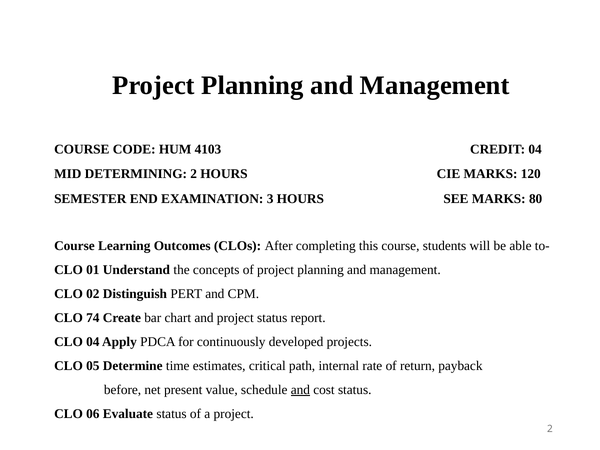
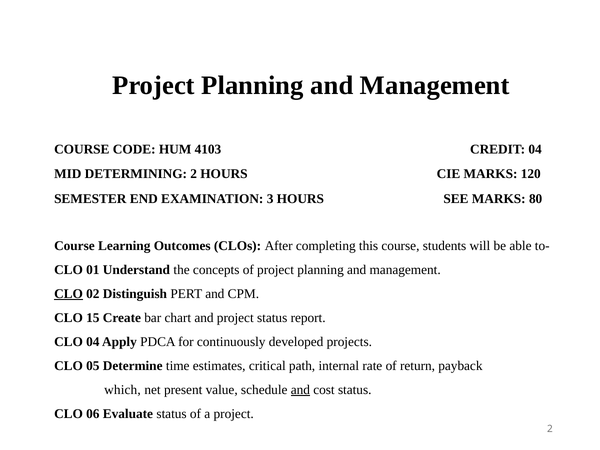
CLO at (69, 294) underline: none -> present
74: 74 -> 15
before: before -> which
